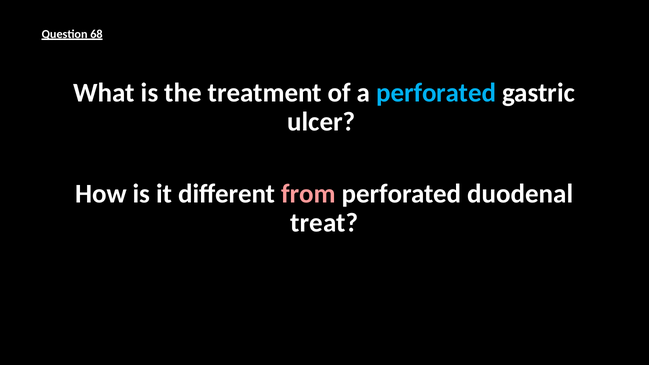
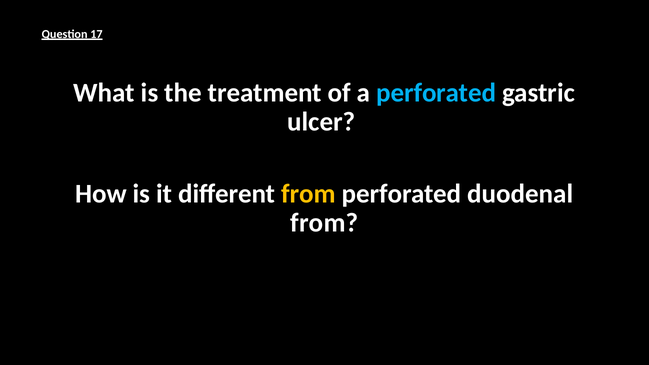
68: 68 -> 17
from at (309, 194) colour: pink -> yellow
treat at (324, 223): treat -> from
